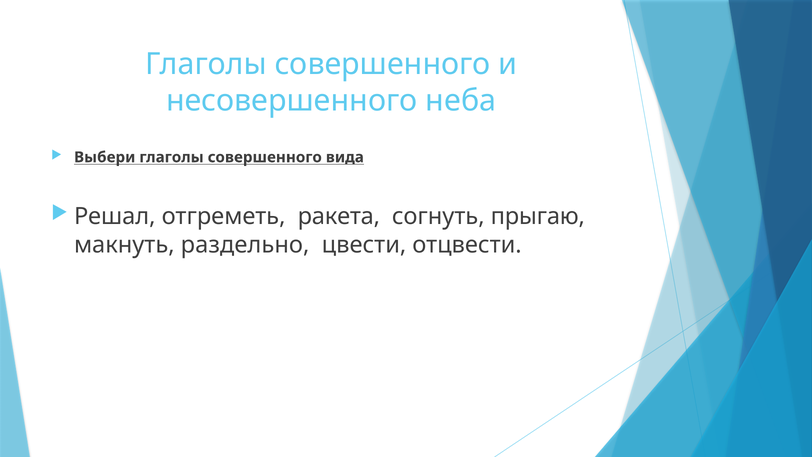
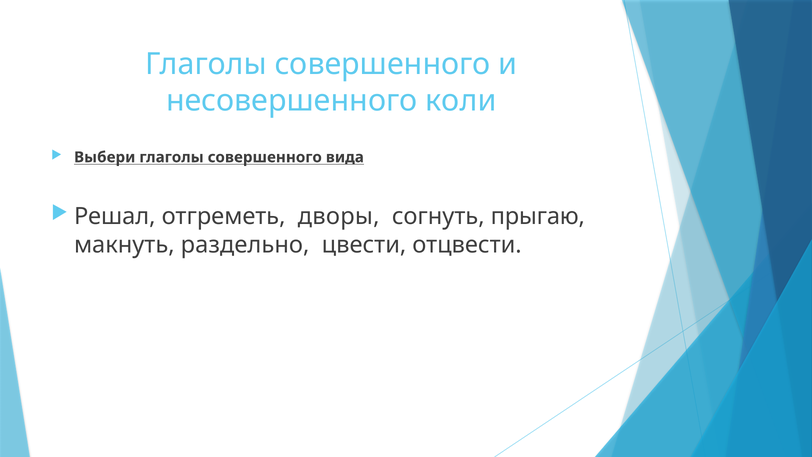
неба: неба -> коли
ракета: ракета -> дворы
